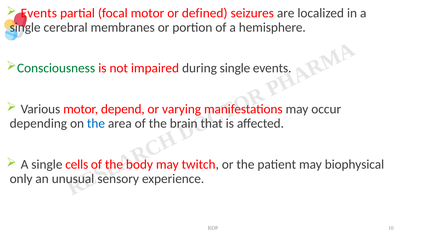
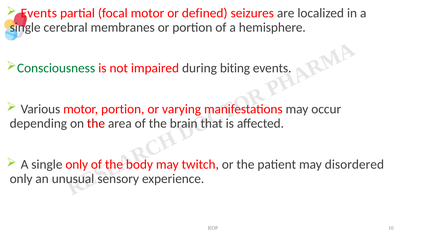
during single: single -> biting
motor depend: depend -> portion
the at (96, 124) colour: blue -> red
single cells: cells -> only
biophysical: biophysical -> disordered
